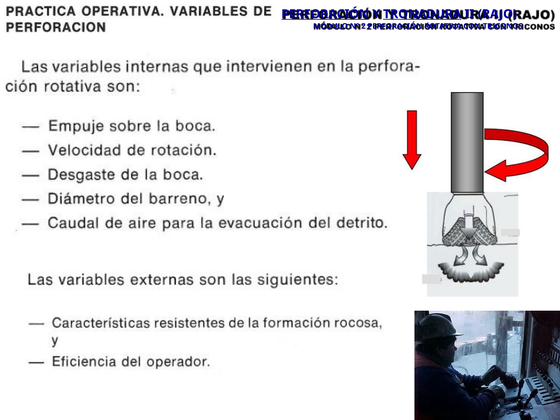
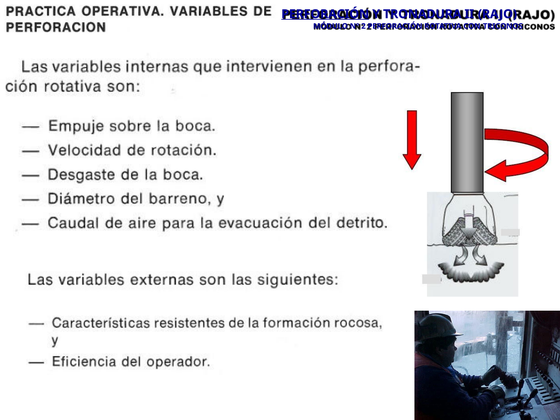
TRONADURA underline: present -> none
